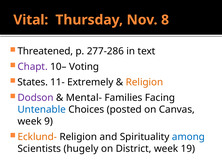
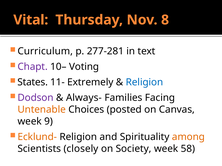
Threatened: Threatened -> Curriculum
277-286: 277-286 -> 277-281
Religion at (144, 82) colour: orange -> blue
Mental-: Mental- -> Always-
Untenable colour: blue -> orange
among colour: blue -> orange
hugely: hugely -> closely
District: District -> Society
19: 19 -> 58
